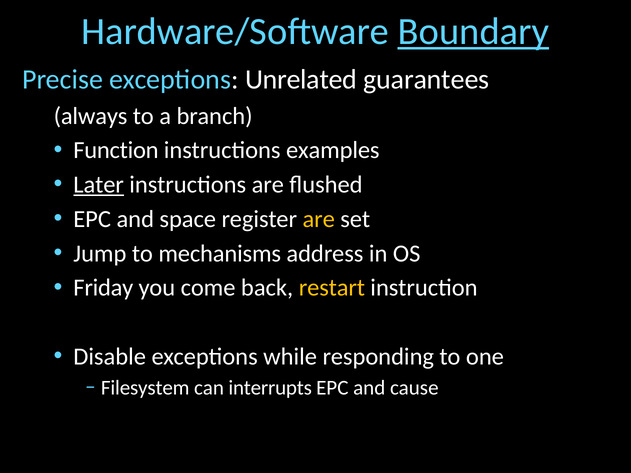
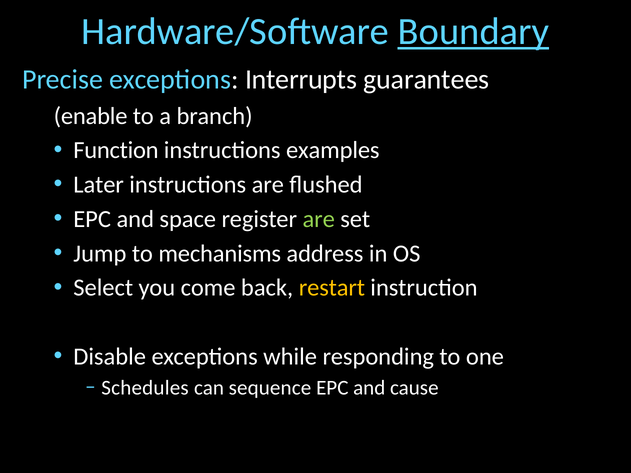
Unrelated: Unrelated -> Interrupts
always: always -> enable
Later underline: present -> none
are at (319, 219) colour: yellow -> light green
Friday: Friday -> Select
Filesystem: Filesystem -> Schedules
interrupts: interrupts -> sequence
